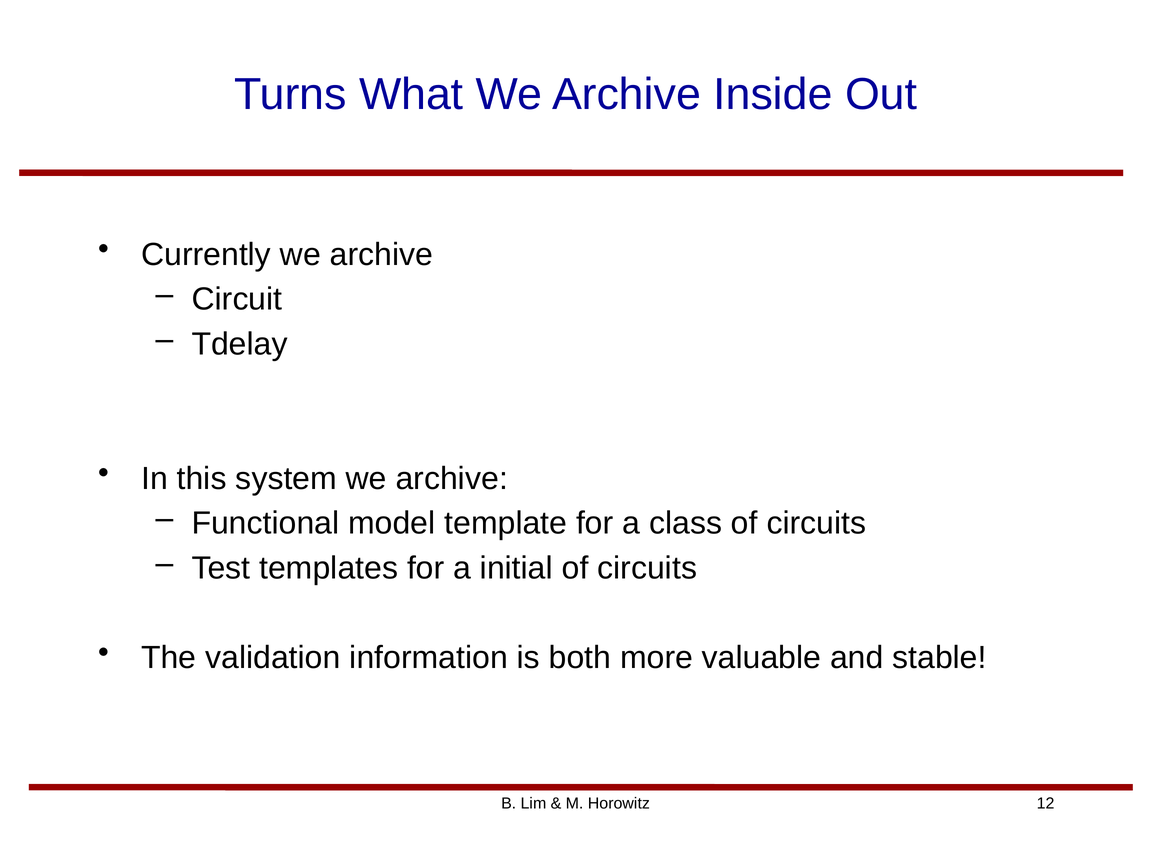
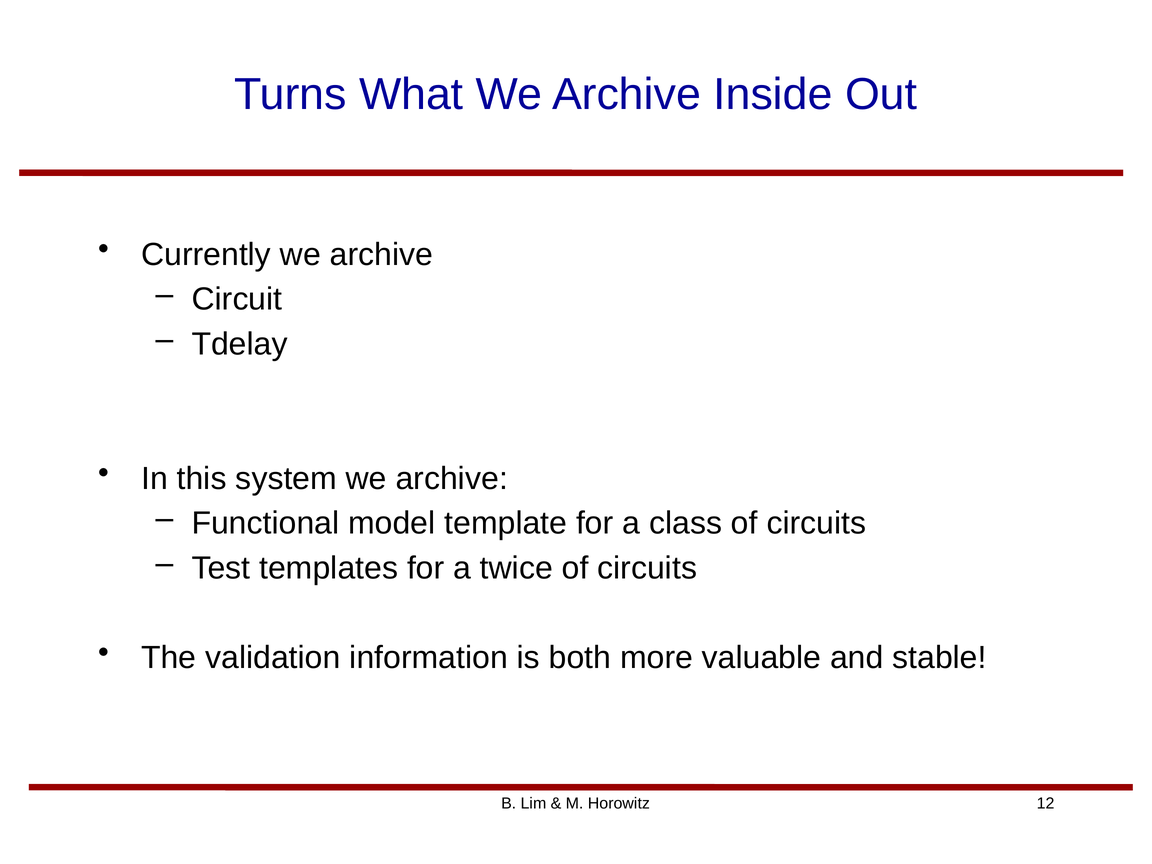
initial: initial -> twice
